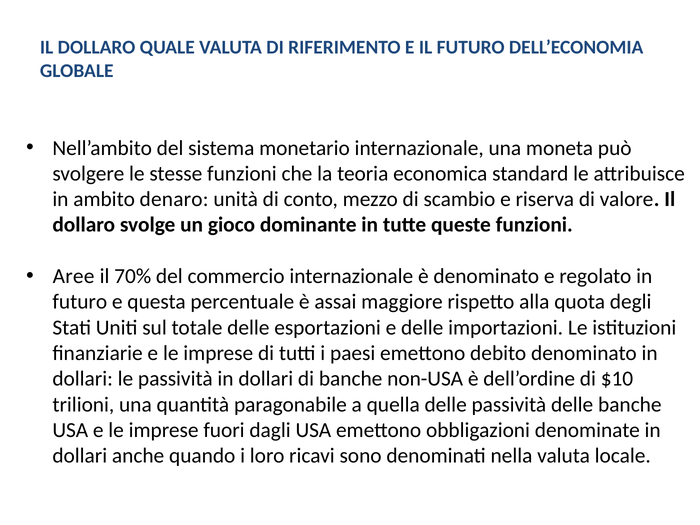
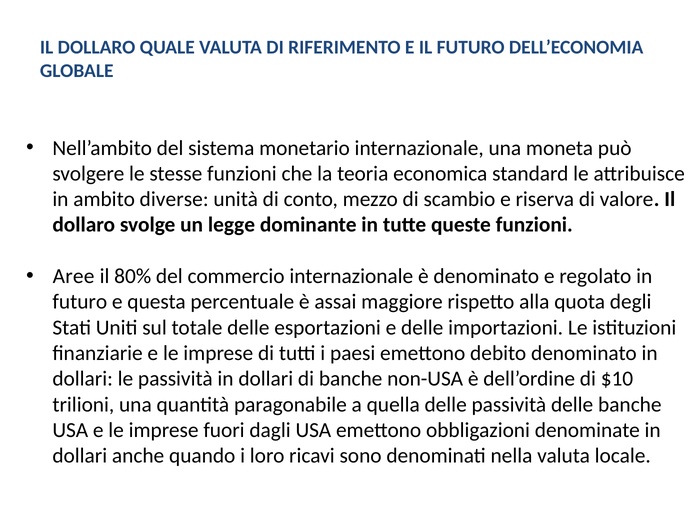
denaro: denaro -> diverse
gioco: gioco -> legge
70%: 70% -> 80%
